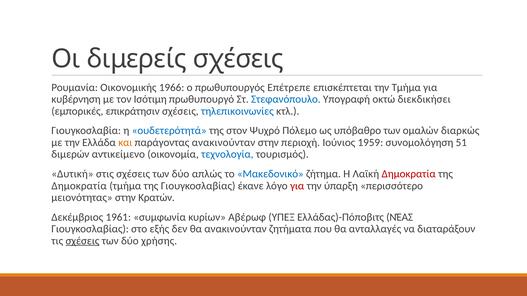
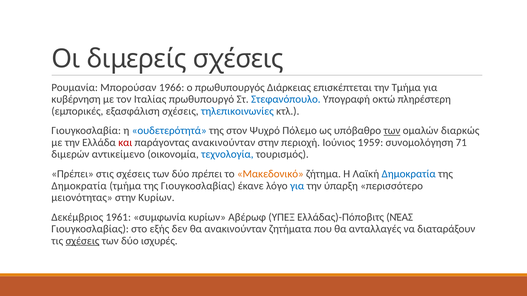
Οικονομικής: Οικονομικής -> Μπορούσαν
Επέτρεπε: Επέτρεπε -> Διάρκειας
Ισότιμη: Ισότιμη -> Ιταλίας
διεκδικήσει: διεκδικήσει -> πληρέστερη
επικράτησιν: επικράτησιν -> εξασφάλιση
των at (392, 131) underline: none -> present
και colour: orange -> red
51: 51 -> 71
Δυτική at (72, 174): Δυτική -> Πρέπει
δύο απλώς: απλώς -> πρέπει
Μακεδονικό colour: blue -> orange
Δημοκρατία at (409, 174) colour: red -> blue
για at (297, 186) colour: red -> blue
στην Κρατών: Κρατών -> Κυρίων
χρήσης: χρήσης -> ισχυρές
